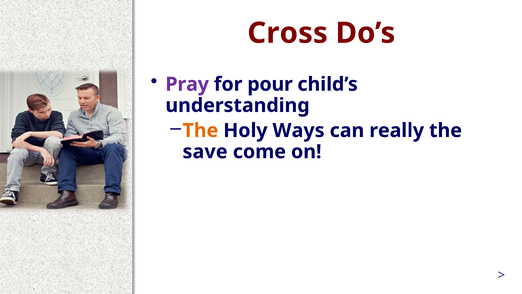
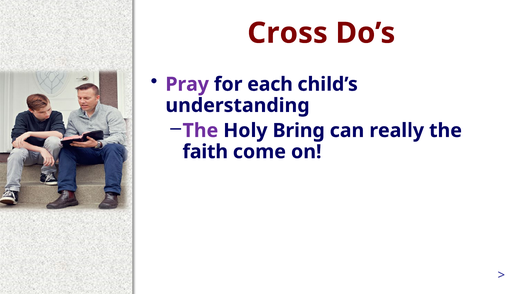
pour: pour -> each
The at (200, 130) colour: orange -> purple
Ways: Ways -> Bring
save: save -> faith
